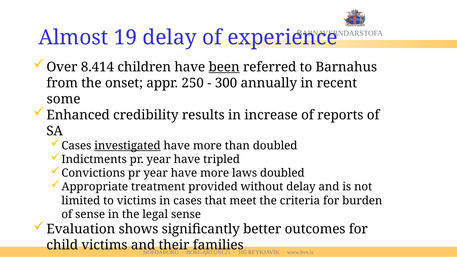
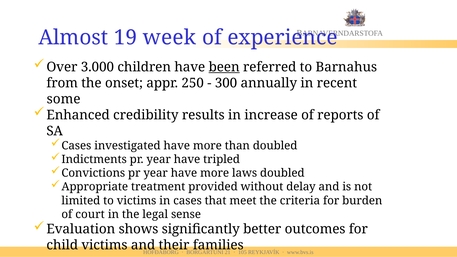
19 delay: delay -> week
8.414: 8.414 -> 3.000
investigated underline: present -> none
of sense: sense -> court
